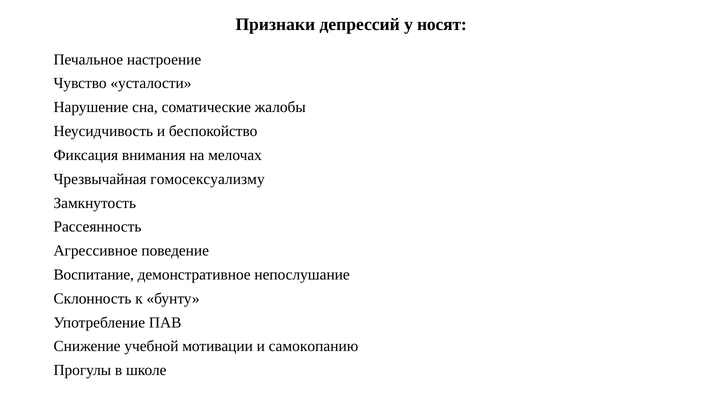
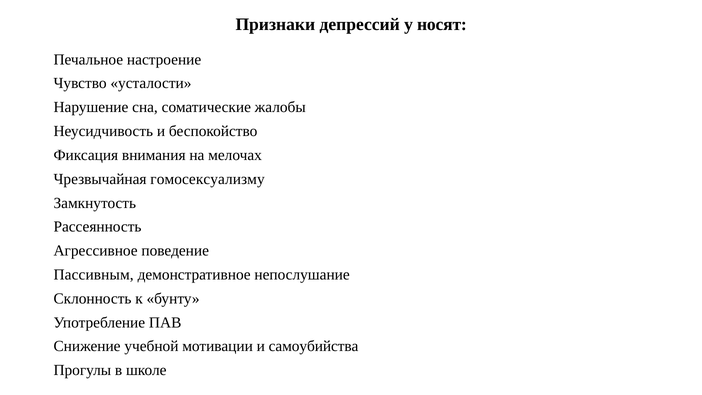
Воспитание: Воспитание -> Пассивным
самокопанию: самокопанию -> самоубийства
